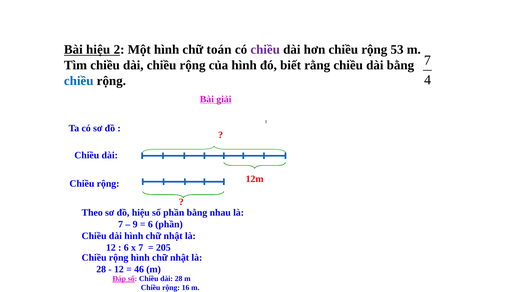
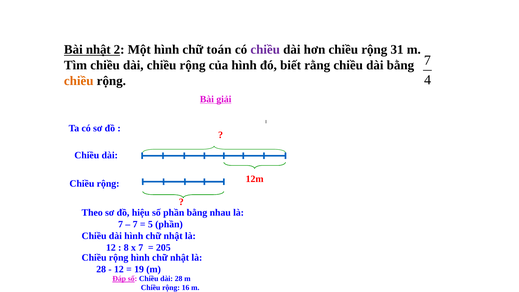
Bài hiệu: hiệu -> nhật
53: 53 -> 31
chiều at (79, 81) colour: blue -> orange
9 at (135, 224): 9 -> 7
6 at (150, 224): 6 -> 5
6 at (126, 248): 6 -> 8
46: 46 -> 19
